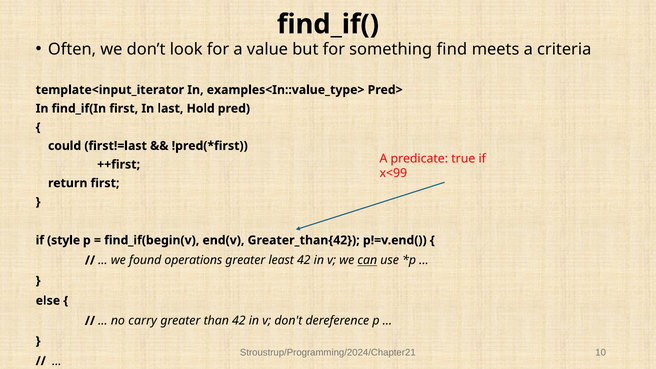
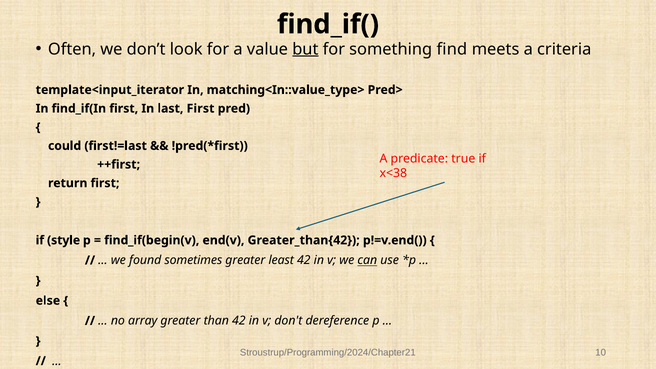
but underline: none -> present
examples<In::value_type>: examples<In::value_type> -> matching<In::value_type>
last Hold: Hold -> First
x<99: x<99 -> x<38
operations: operations -> sometimes
carry: carry -> array
